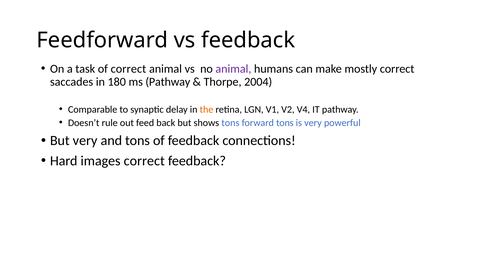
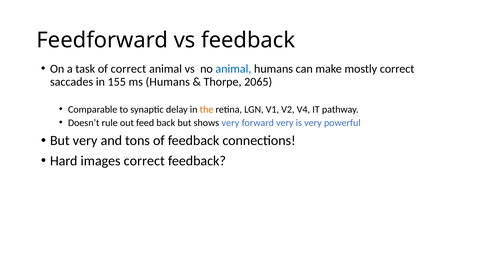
animal at (233, 69) colour: purple -> blue
180: 180 -> 155
ms Pathway: Pathway -> Humans
2004: 2004 -> 2065
shows tons: tons -> very
forward tons: tons -> very
